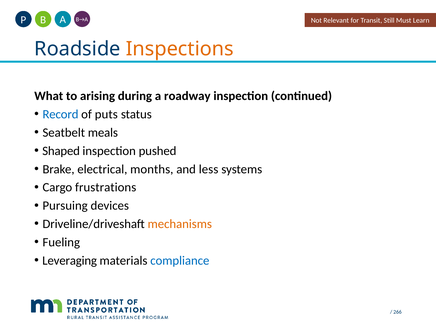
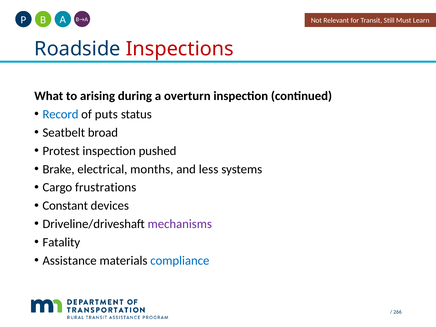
Inspections colour: orange -> red
roadway: roadway -> overturn
meals: meals -> broad
Shaped: Shaped -> Protest
Pursuing: Pursuing -> Constant
mechanisms colour: orange -> purple
Fueling: Fueling -> Fatality
Leveraging: Leveraging -> Assistance
